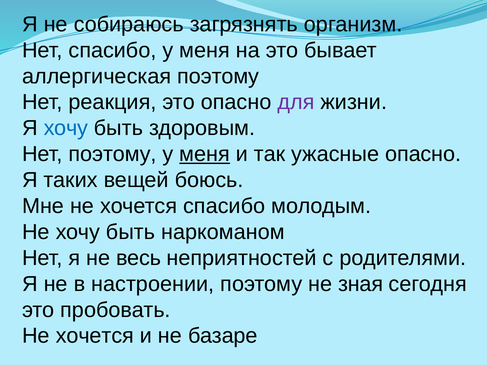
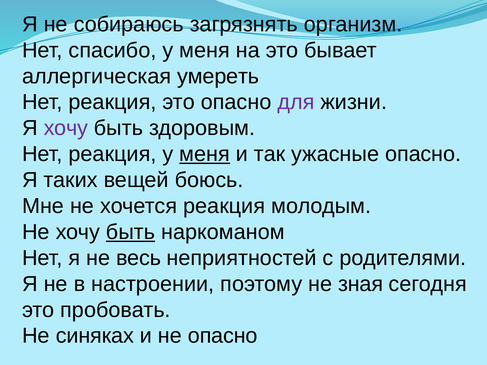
аллергическая поэтому: поэтому -> умереть
хочу at (66, 128) colour: blue -> purple
поэтому at (113, 154): поэтому -> реакция
хочется спасибо: спасибо -> реакция
быть at (131, 232) underline: none -> present
хочется at (95, 336): хочется -> синяках
не базаре: базаре -> опасно
